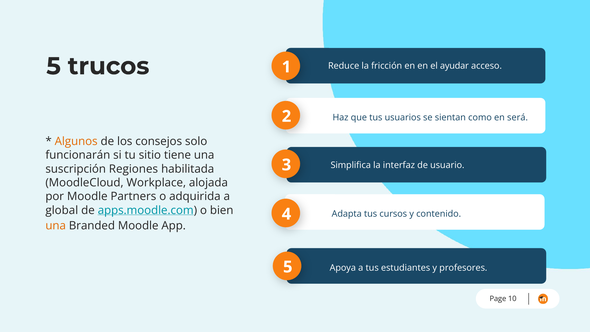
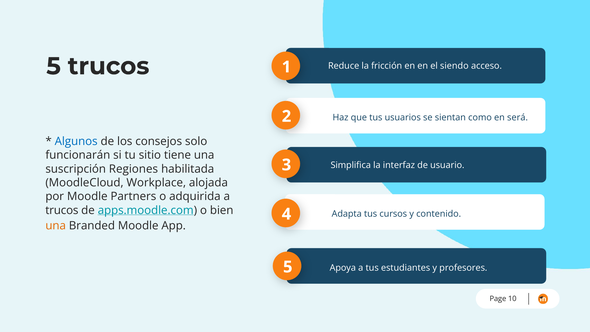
ayudar: ayudar -> siendo
Algunos colour: orange -> blue
global at (62, 210): global -> trucos
